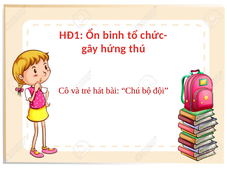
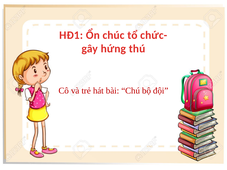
binh: binh -> chúc
